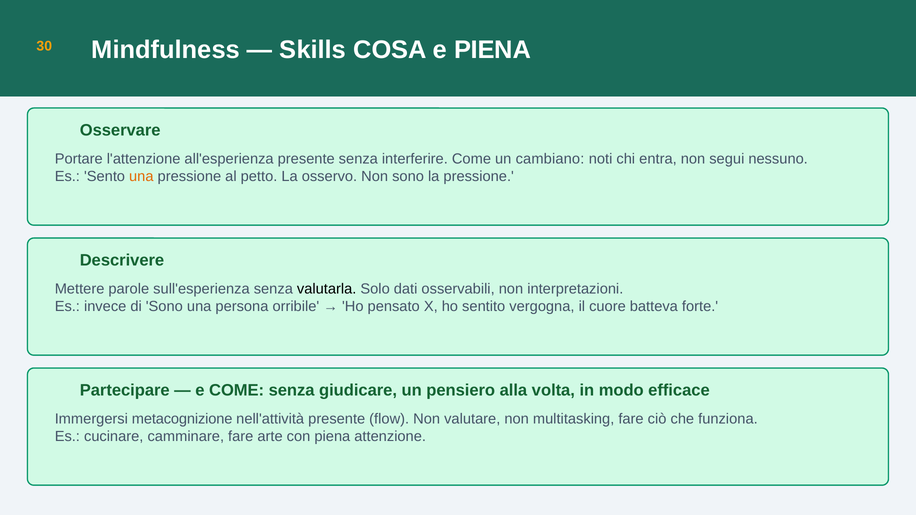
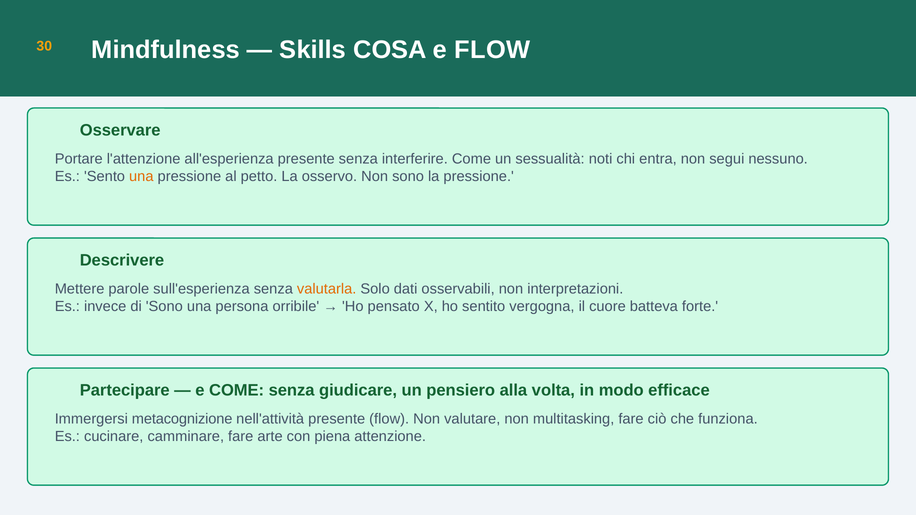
e PIENA: PIENA -> FLOW
cambiano: cambiano -> sessualità
valutarla colour: black -> orange
